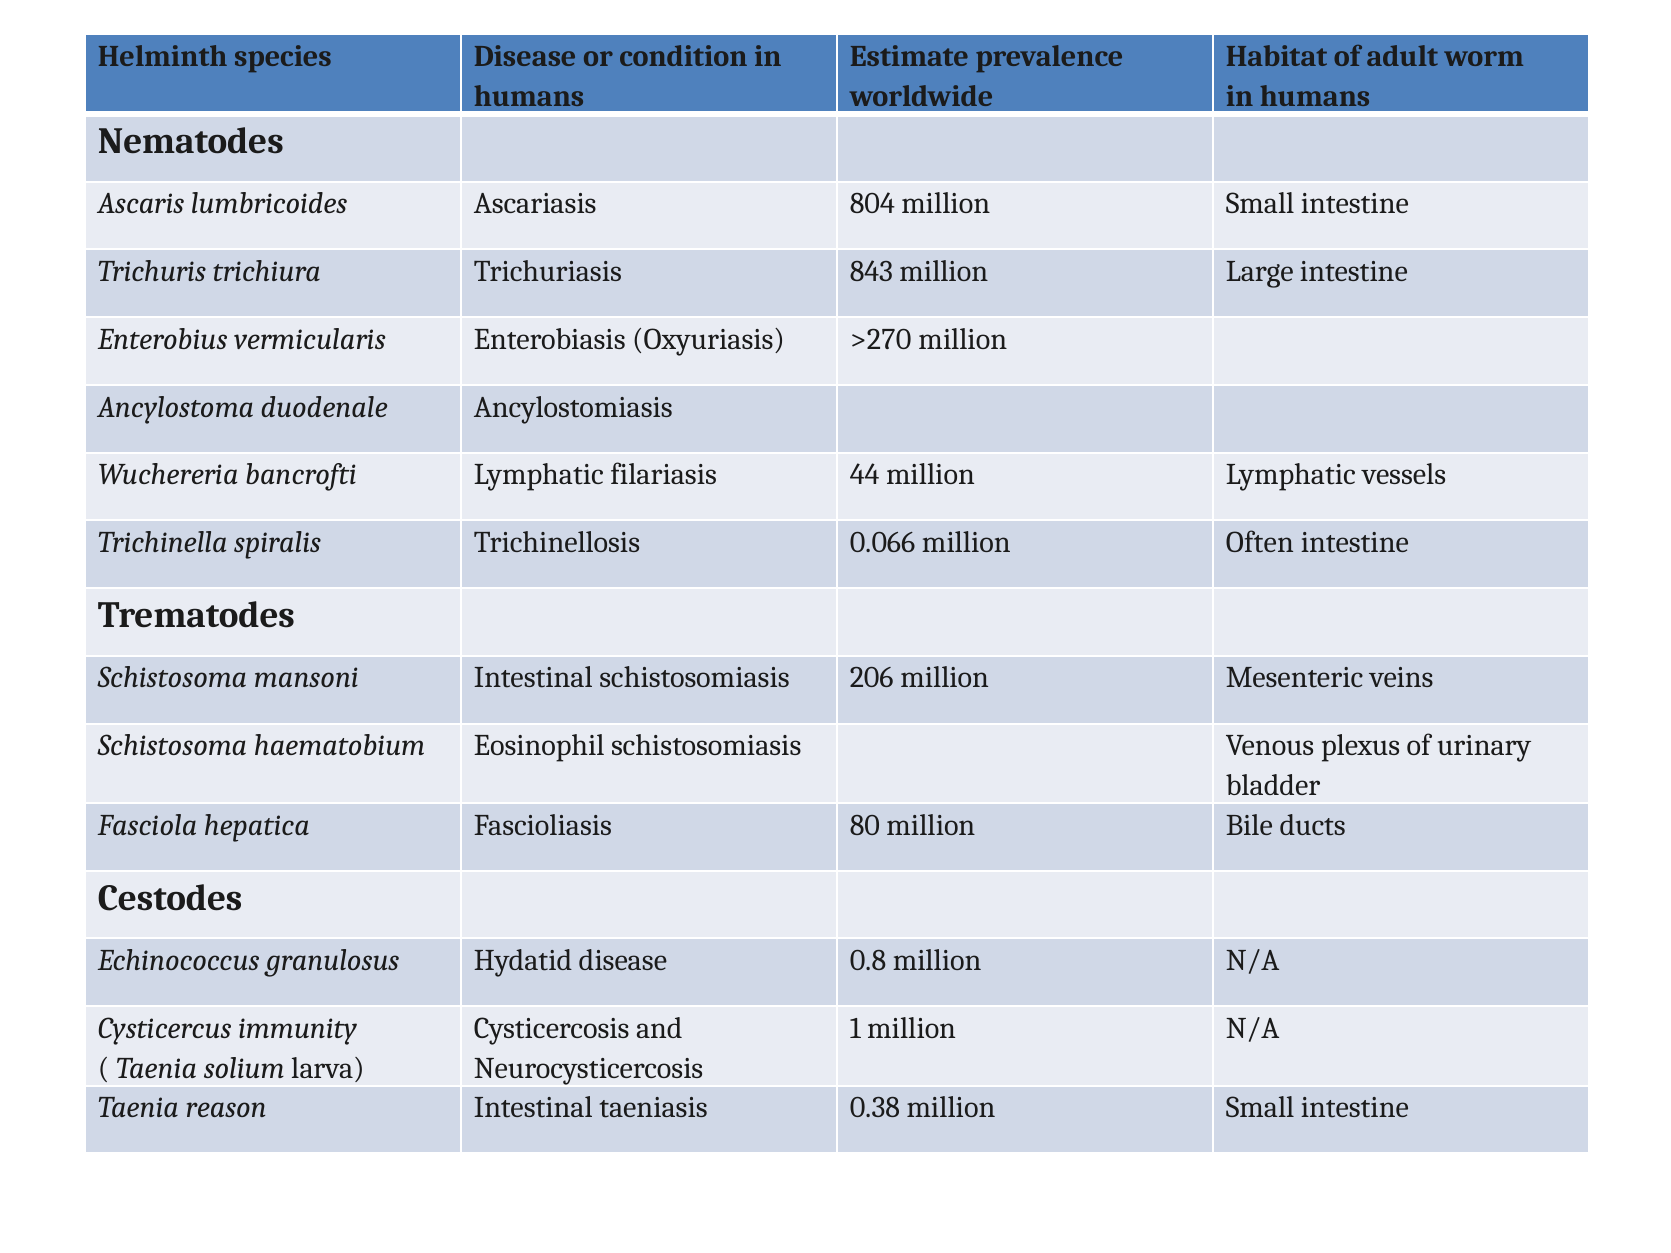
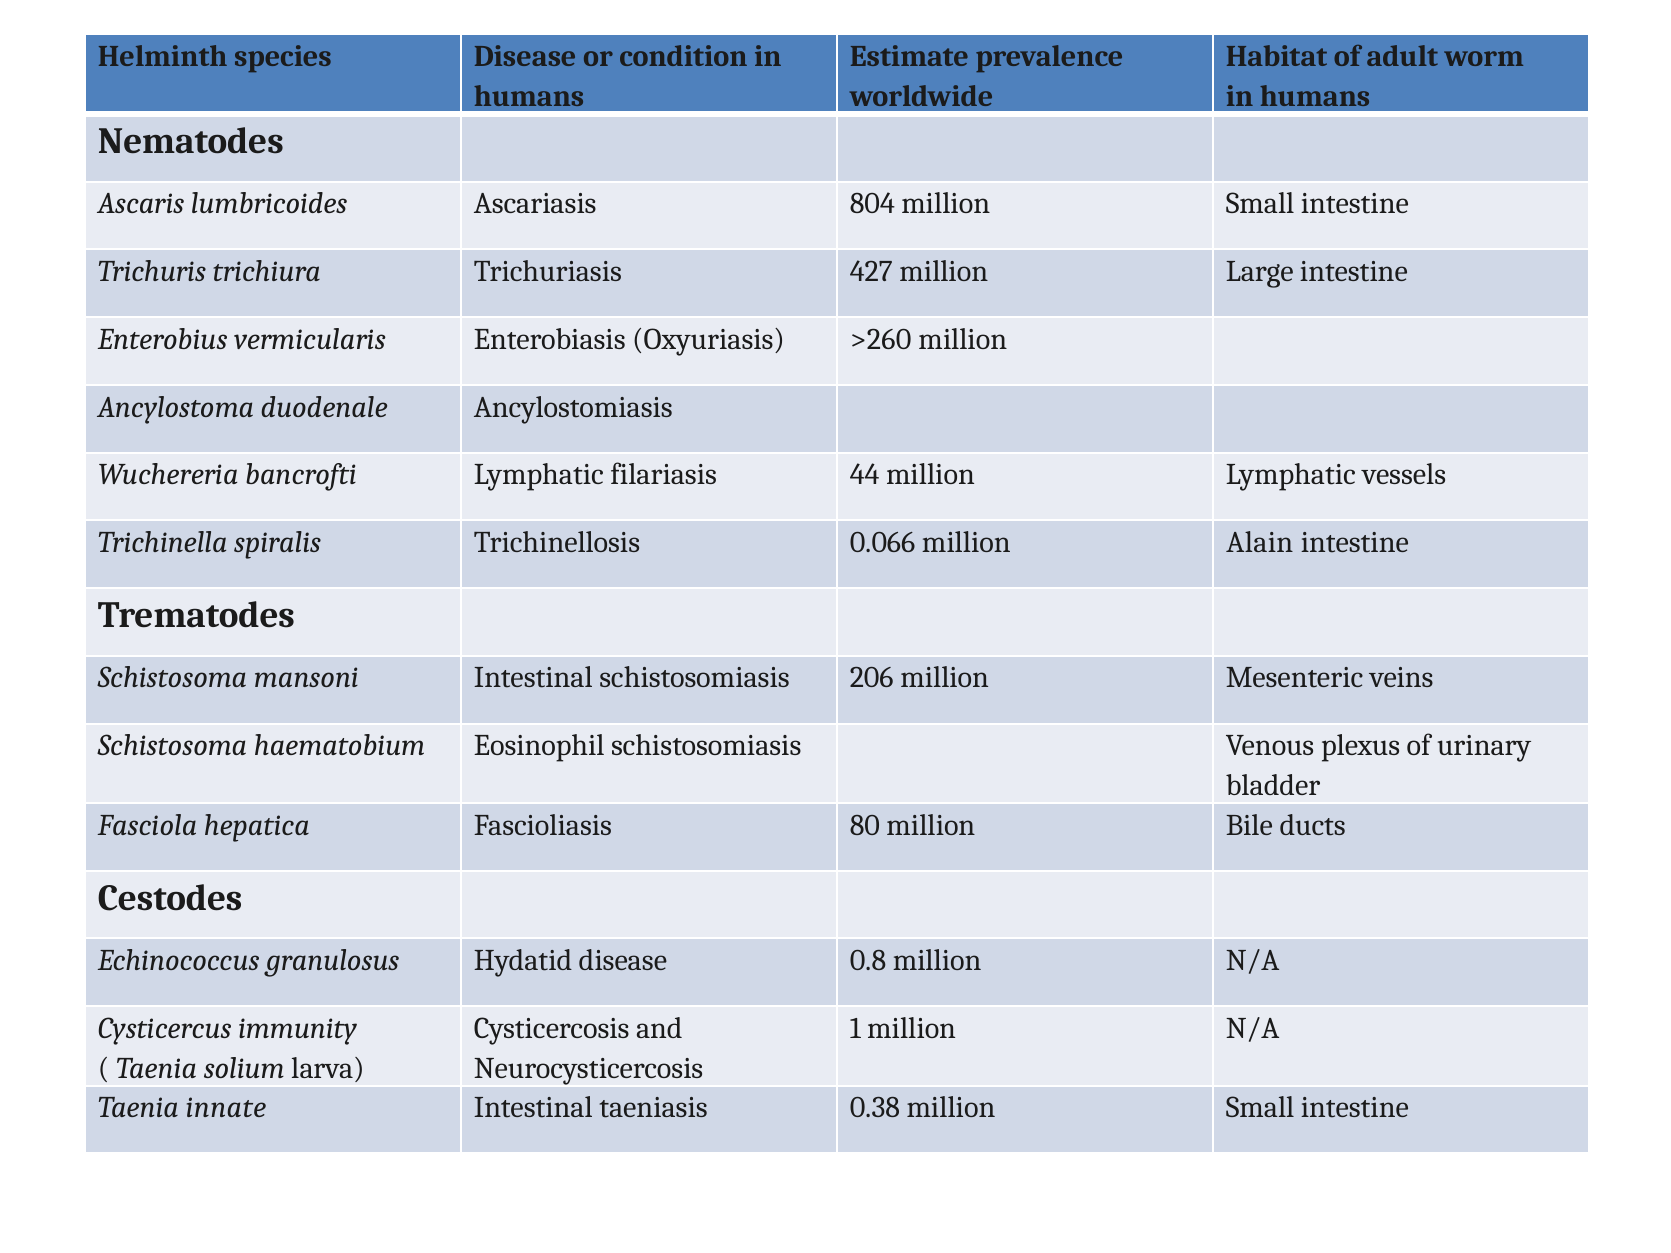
843: 843 -> 427
>270: >270 -> >260
Often: Often -> Alain
reason: reason -> innate
